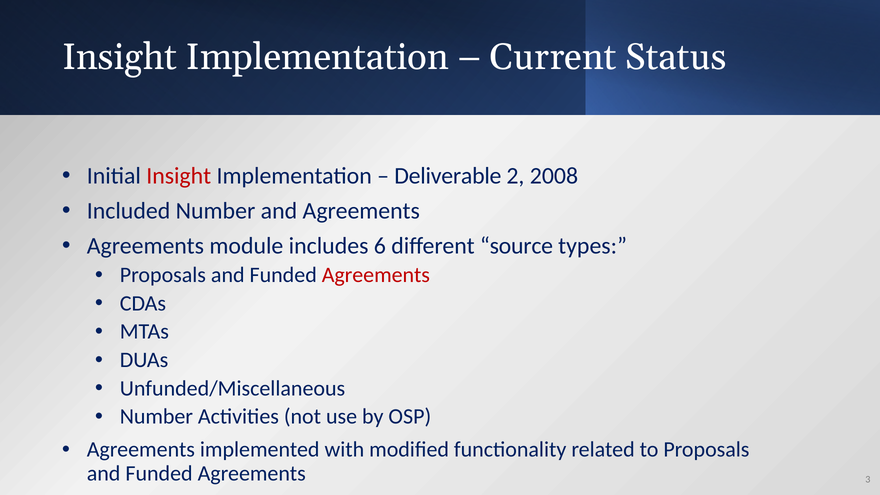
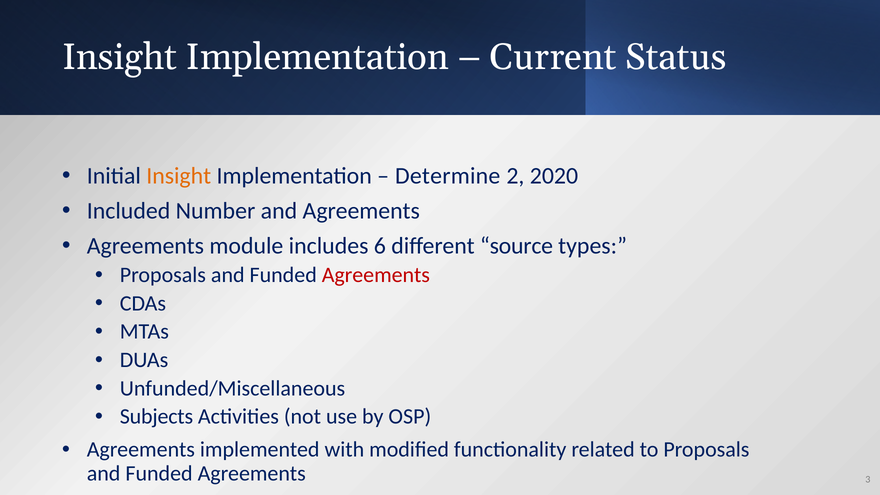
Insight at (179, 176) colour: red -> orange
Deliverable: Deliverable -> Determine
2008: 2008 -> 2020
Number at (156, 417): Number -> Subjects
